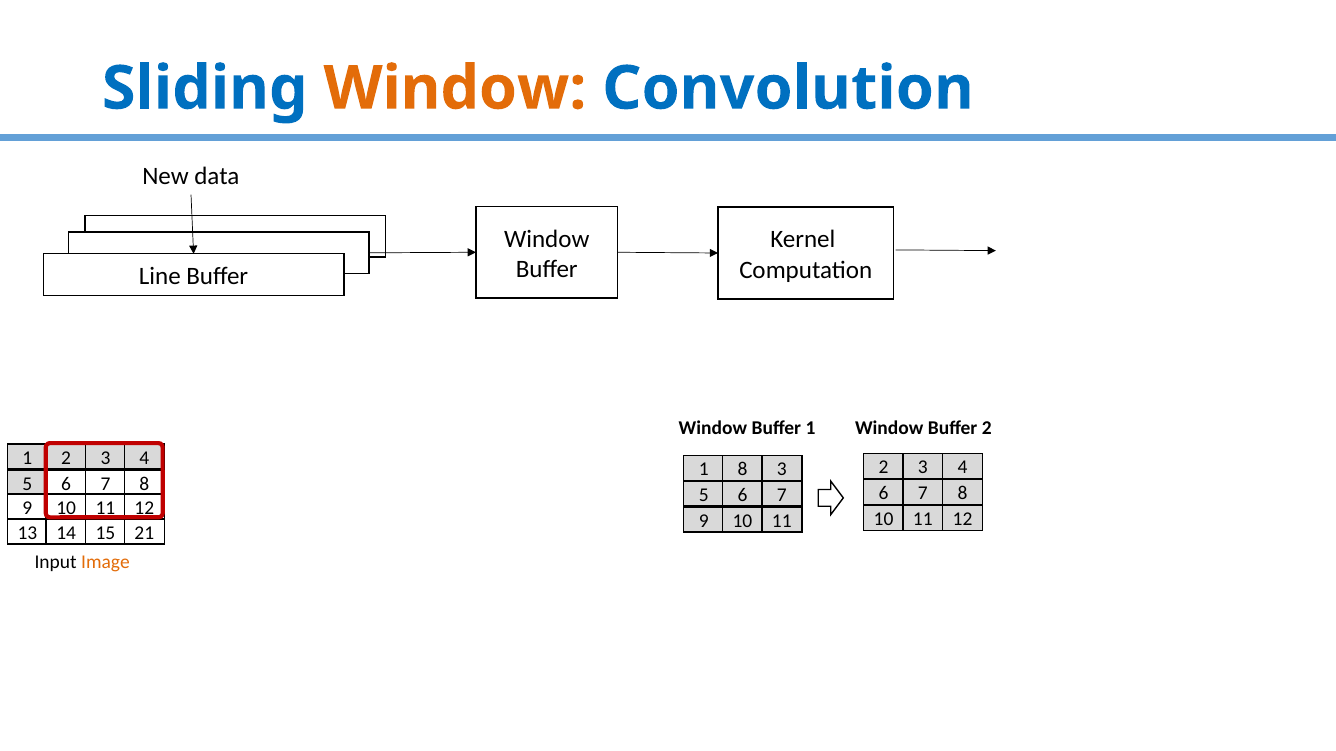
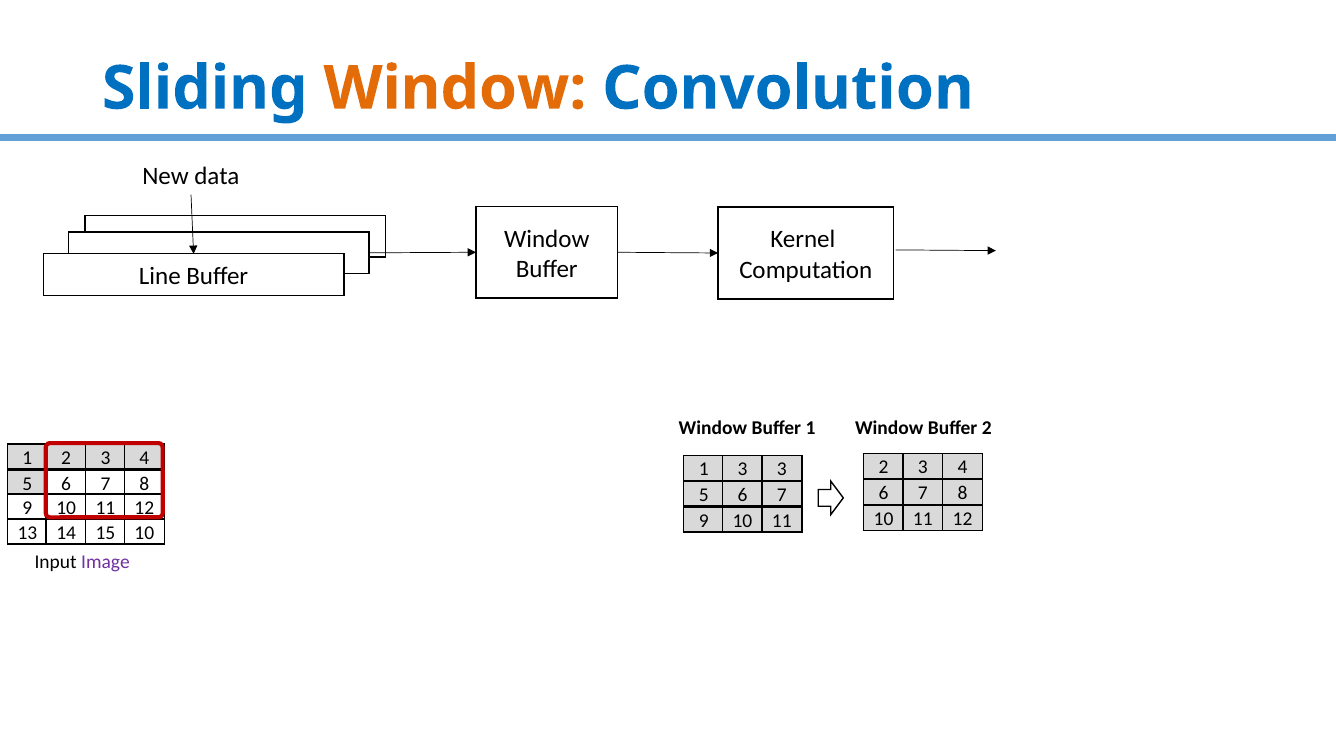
1 8: 8 -> 3
15 21: 21 -> 10
Image colour: orange -> purple
